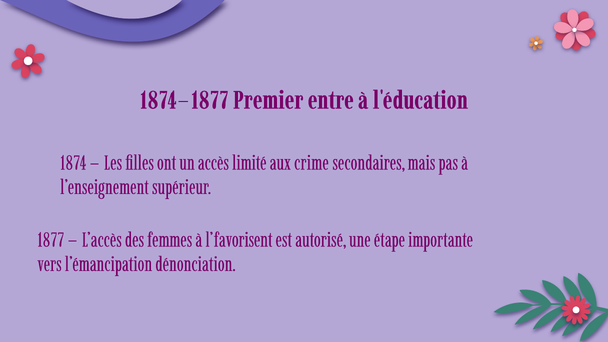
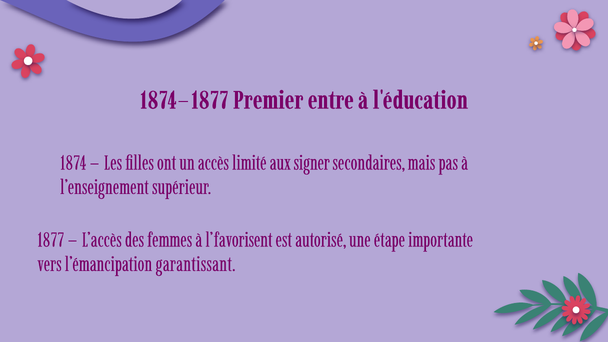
crime: crime -> signer
dénonciation: dénonciation -> garantissant
